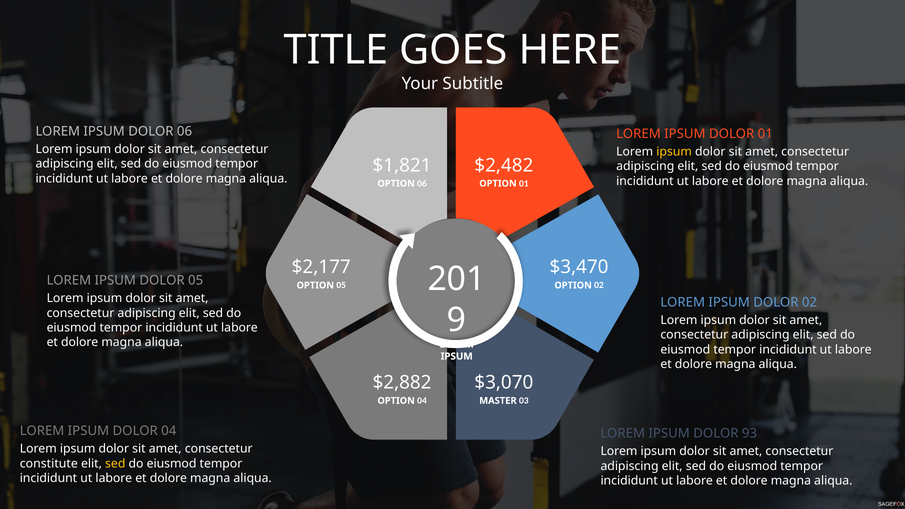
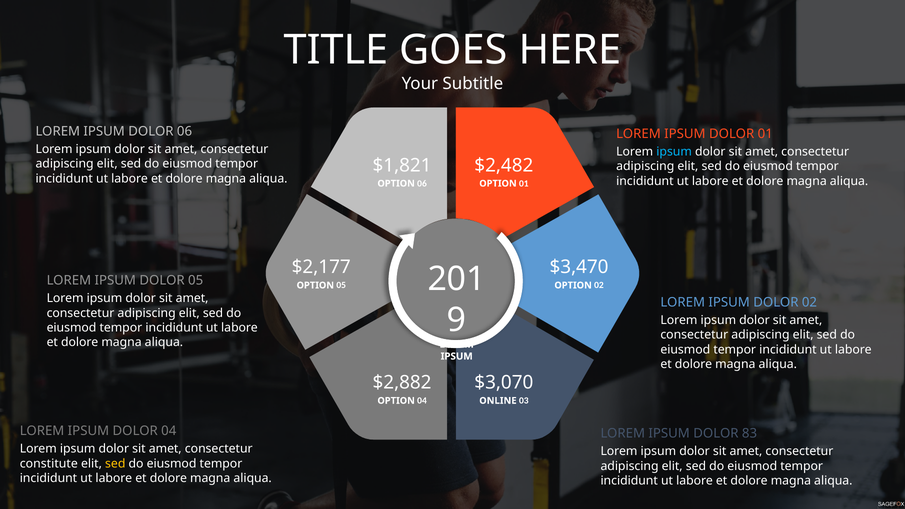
ipsum at (674, 152) colour: yellow -> light blue
MASTER: MASTER -> ONLINE
93: 93 -> 83
